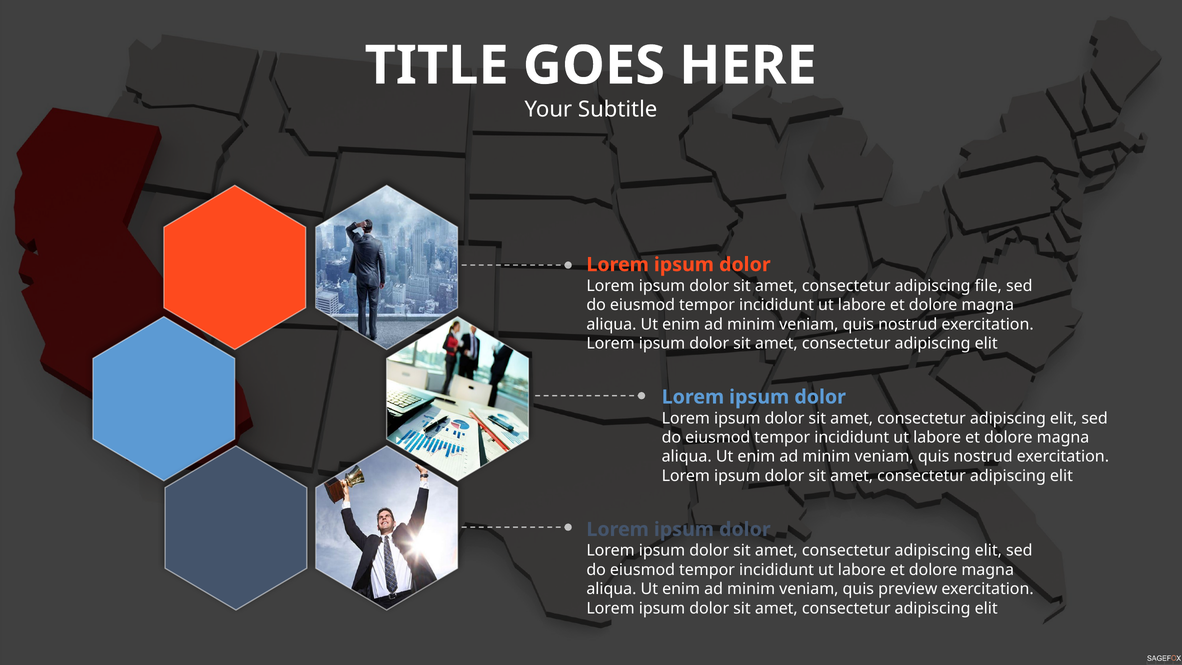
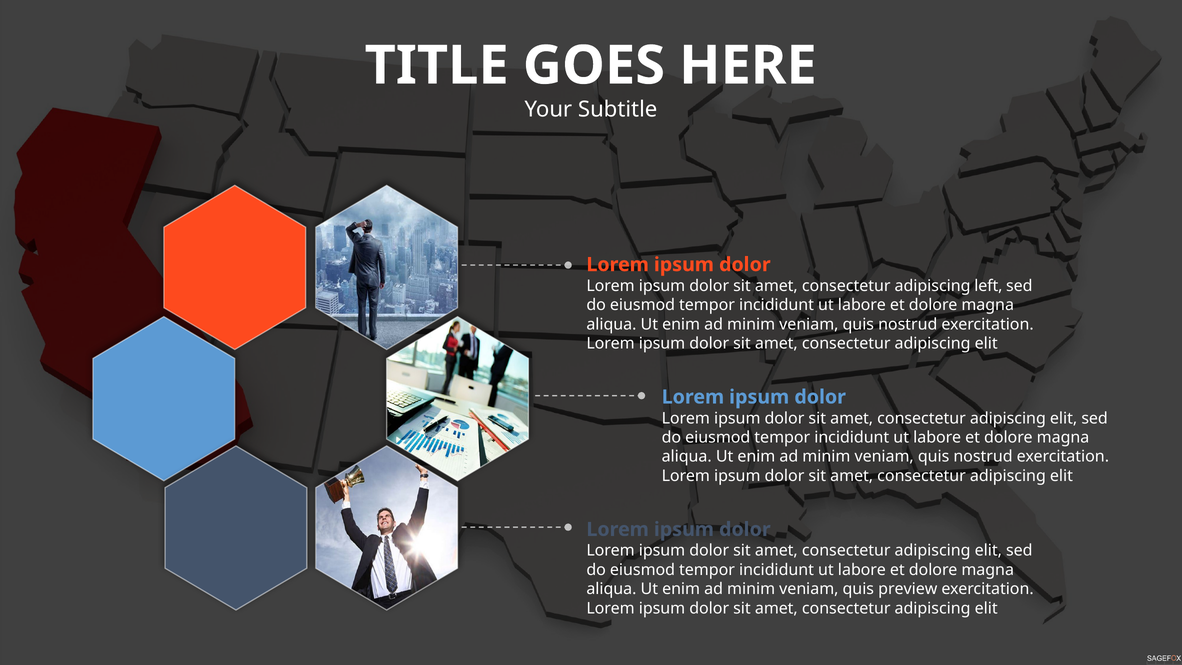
file: file -> left
